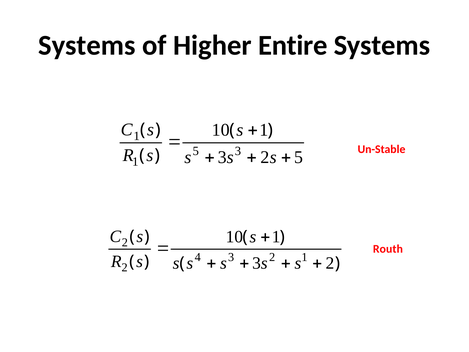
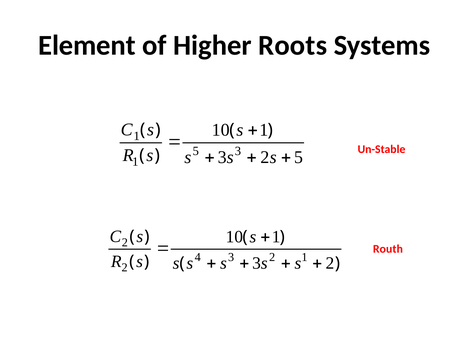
Systems at (87, 45): Systems -> Element
Entire: Entire -> Roots
